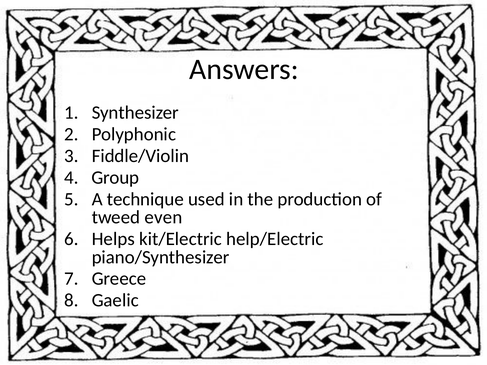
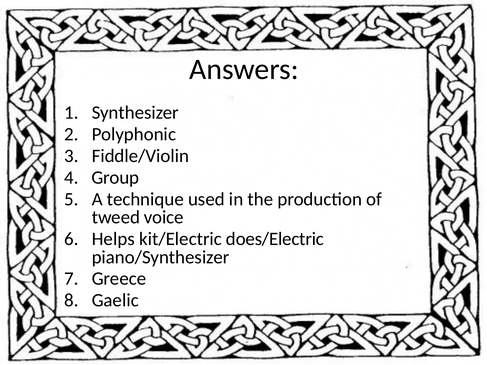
even: even -> voice
help/Electric: help/Electric -> does/Electric
